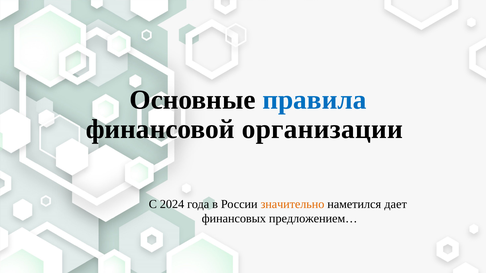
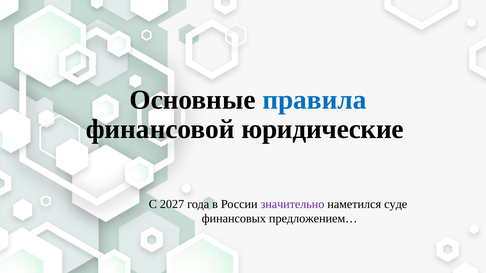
организации: организации -> юридические
2024: 2024 -> 2027
значительно colour: orange -> purple
дает: дает -> суде
